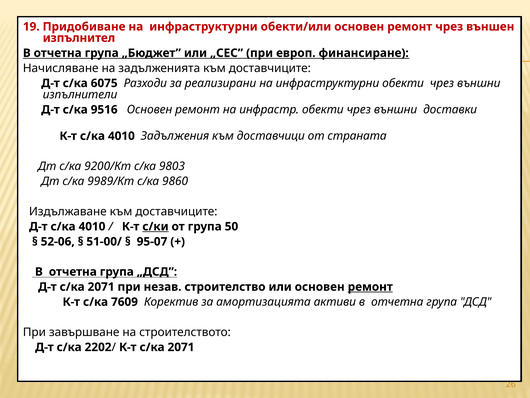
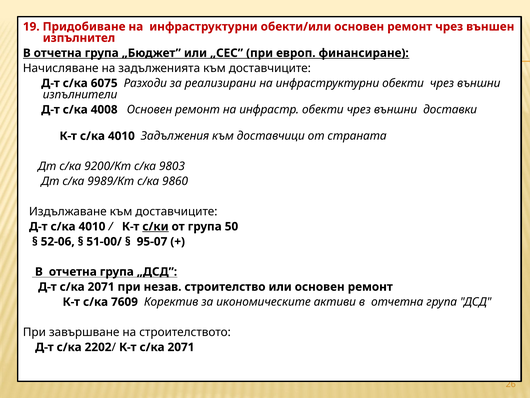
9516: 9516 -> 4008
ремонт at (370, 287) underline: present -> none
амортизацията: амортизацията -> икономическите
